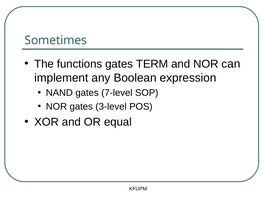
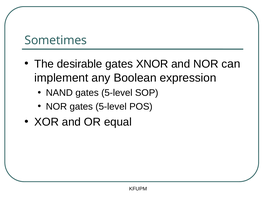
functions: functions -> desirable
TERM: TERM -> XNOR
NAND gates 7-level: 7-level -> 5-level
NOR gates 3-level: 3-level -> 5-level
